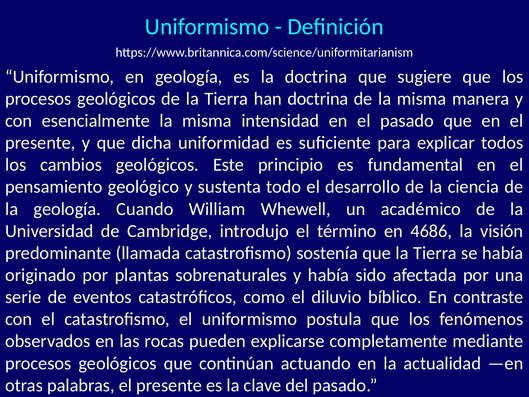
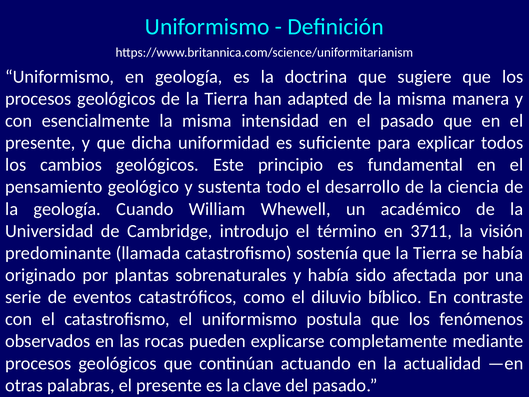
han doctrina: doctrina -> adapted
4686: 4686 -> 3711
